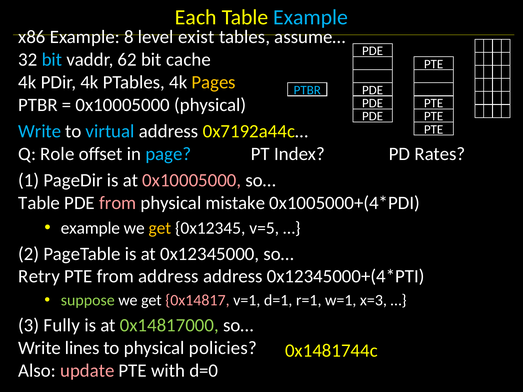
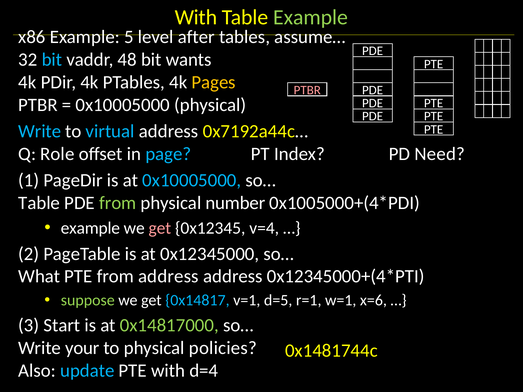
Each at (196, 17): Each -> With
Example at (311, 17) colour: light blue -> light green
8: 8 -> 5
exist: exist -> after
62: 62 -> 48
cache: cache -> wants
PTBR at (307, 90) colour: light blue -> pink
Rates: Rates -> Need
0x10005000 at (192, 180) colour: pink -> light blue
from at (118, 203) colour: pink -> light green
mistake: mistake -> number
get at (160, 228) colour: yellow -> pink
v=5: v=5 -> v=4
Retry: Retry -> What
0x14817 colour: pink -> light blue
d=1: d=1 -> d=5
x=3: x=3 -> x=6
Fully: Fully -> Start
lines: lines -> your
update colour: pink -> light blue
d=0: d=0 -> d=4
